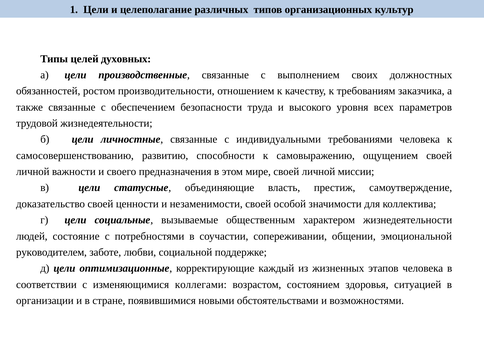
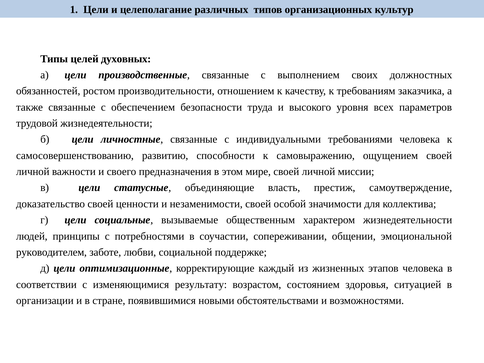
состояние: состояние -> принципы
коллегами: коллегами -> результату
